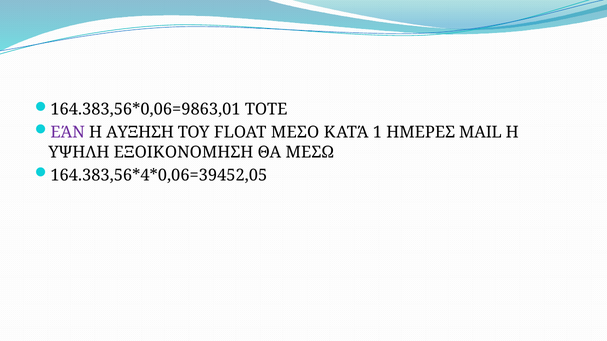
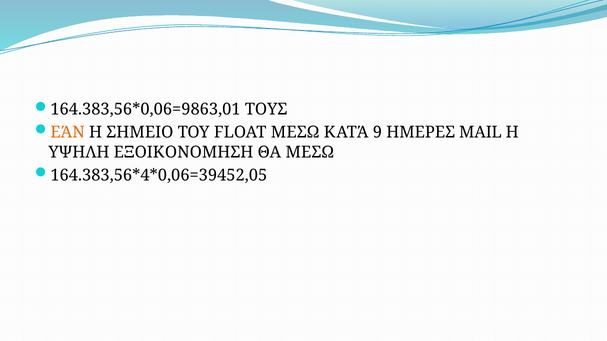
ΤΟΤΕ: ΤΟΤΕ -> ΤΟΥΣ
ΕΆΝ colour: purple -> orange
ΑΥΞΗΣΗ: ΑΥΞΗΣΗ -> ΣΗΜΕΙΟ
FLOAT ΜΕΣΟ: ΜΕΣΟ -> ΜΕΣΩ
1: 1 -> 9
